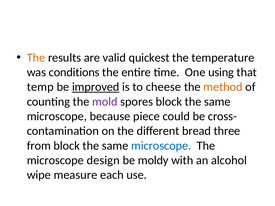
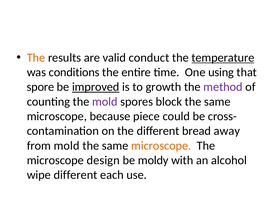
quickest: quickest -> conduct
temperature underline: none -> present
temp: temp -> spore
cheese: cheese -> growth
method colour: orange -> purple
three: three -> away
from block: block -> mold
microscope at (161, 146) colour: blue -> orange
wipe measure: measure -> different
